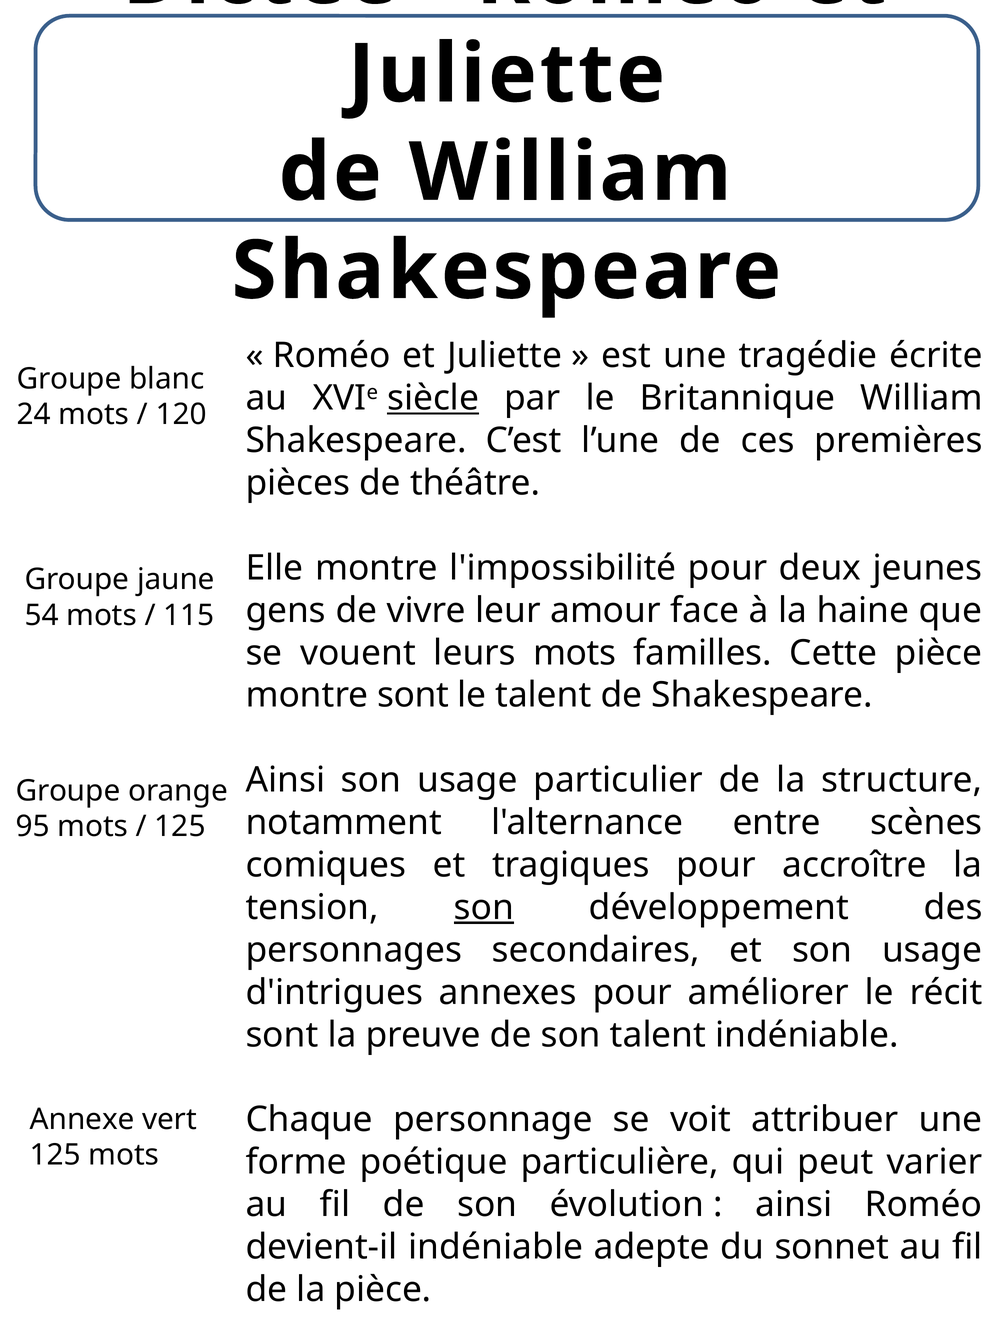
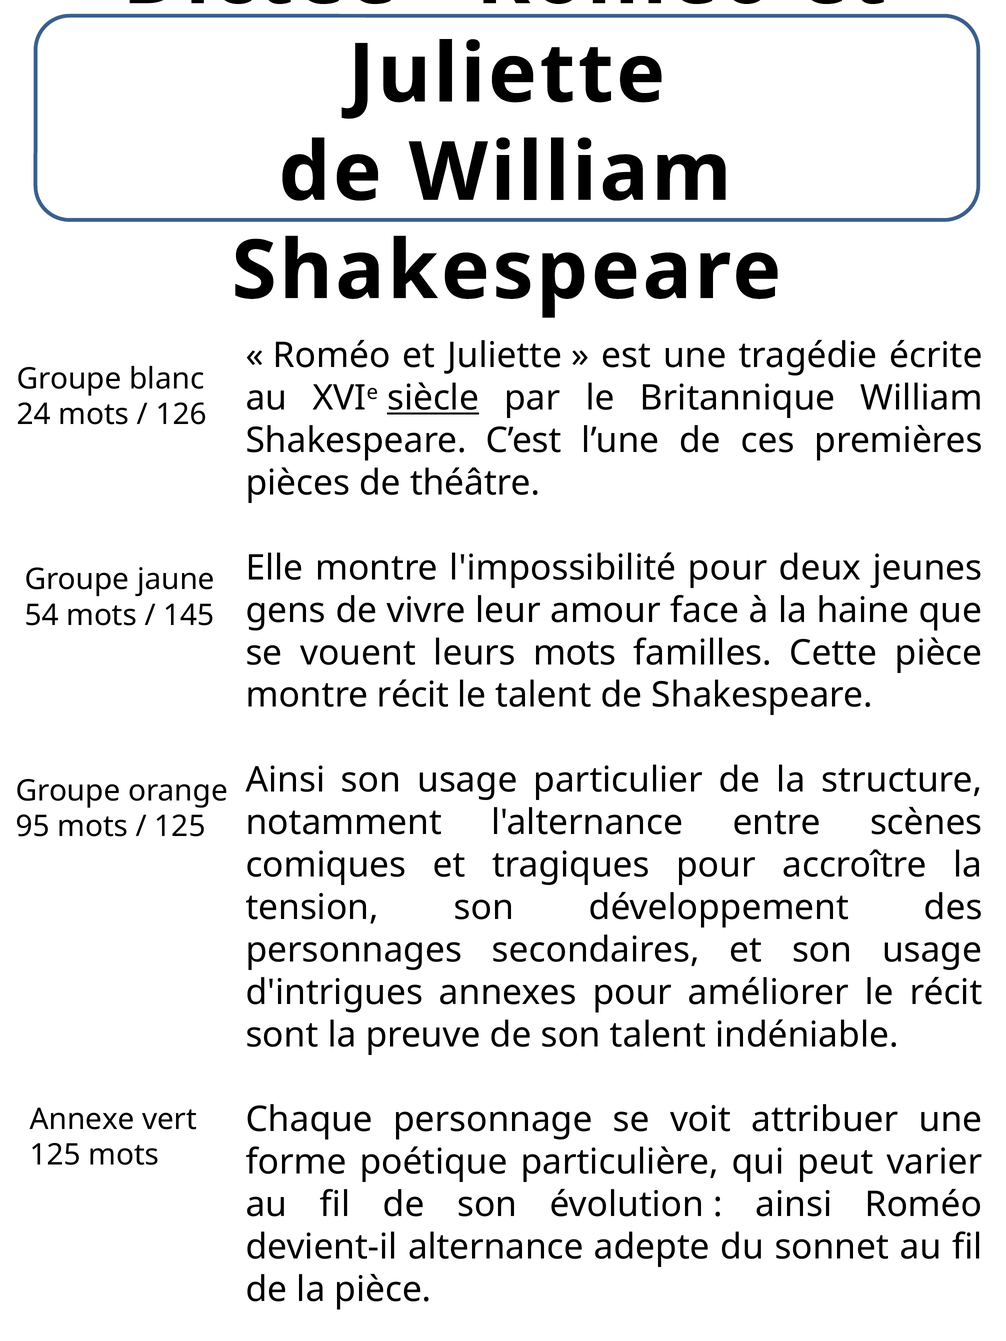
120: 120 -> 126
115: 115 -> 145
montre sont: sont -> récit
son at (484, 908) underline: present -> none
devient-il indéniable: indéniable -> alternance
